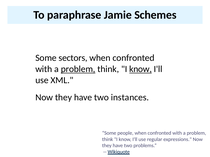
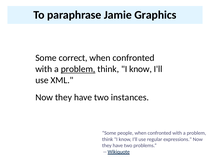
Schemes: Schemes -> Graphics
sectors: sectors -> correct
know at (141, 69) underline: present -> none
